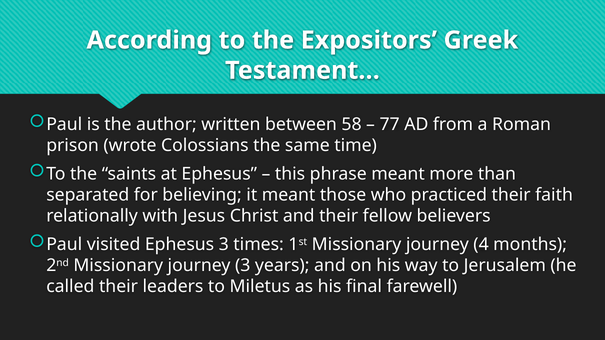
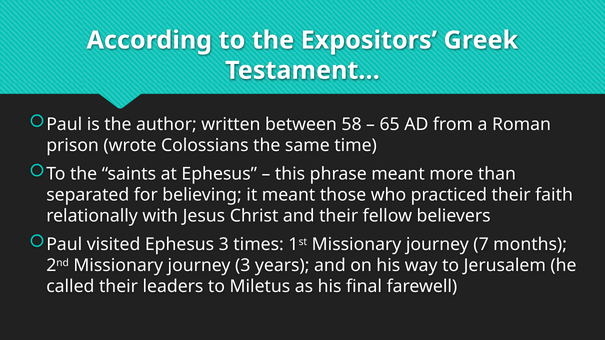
77: 77 -> 65
4: 4 -> 7
